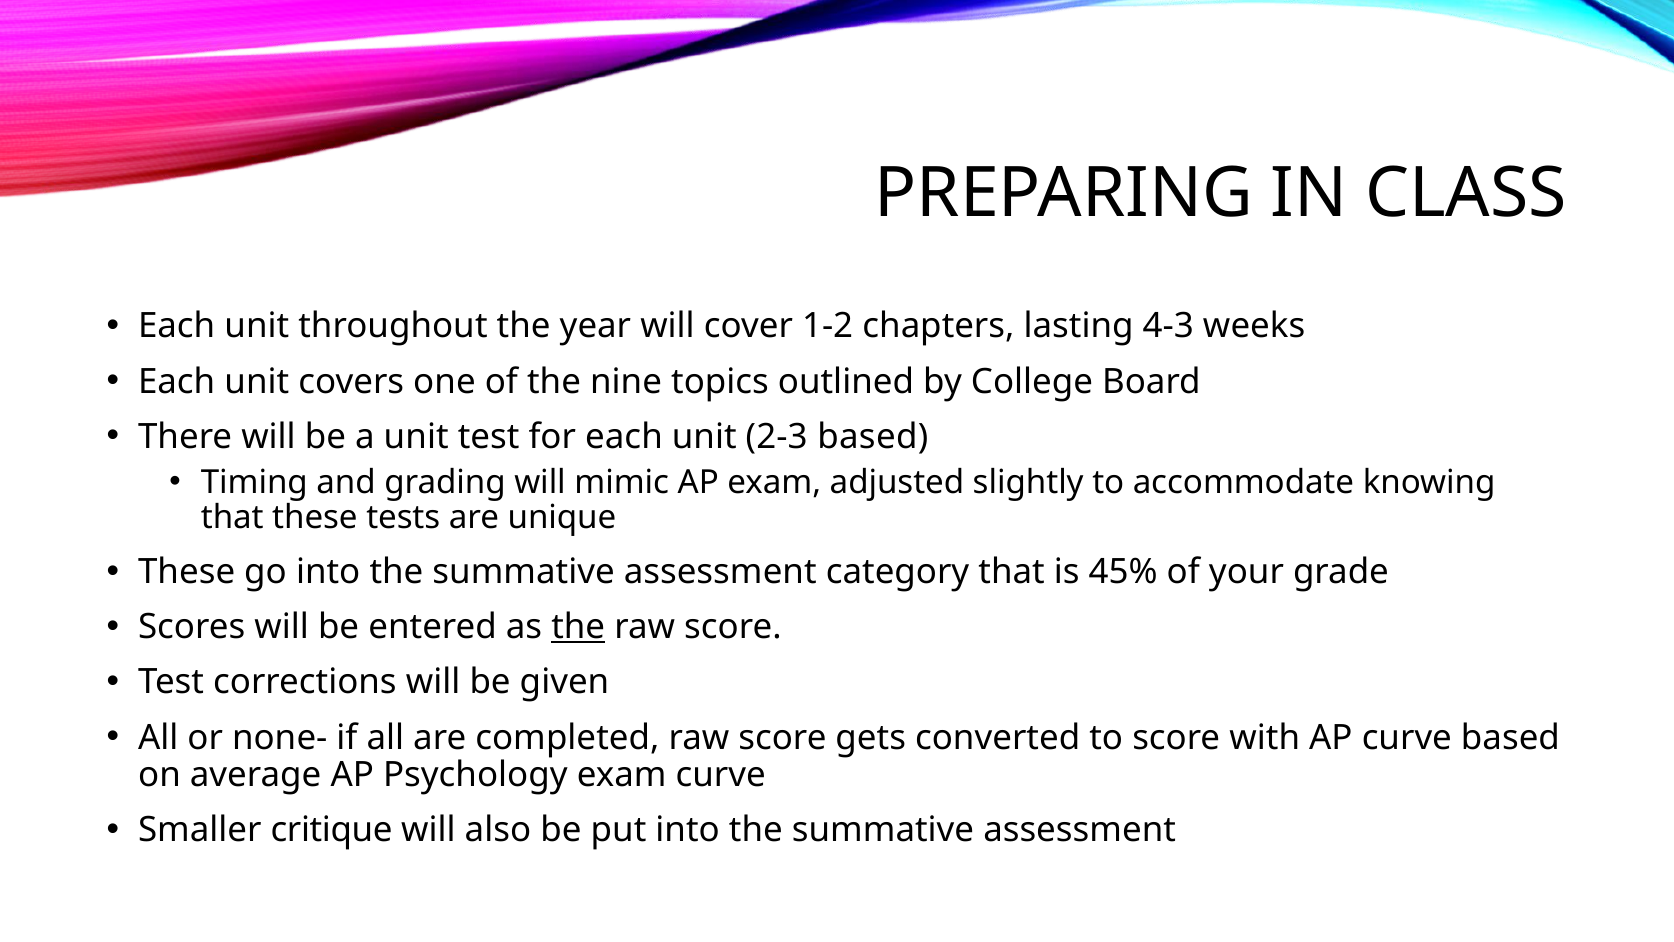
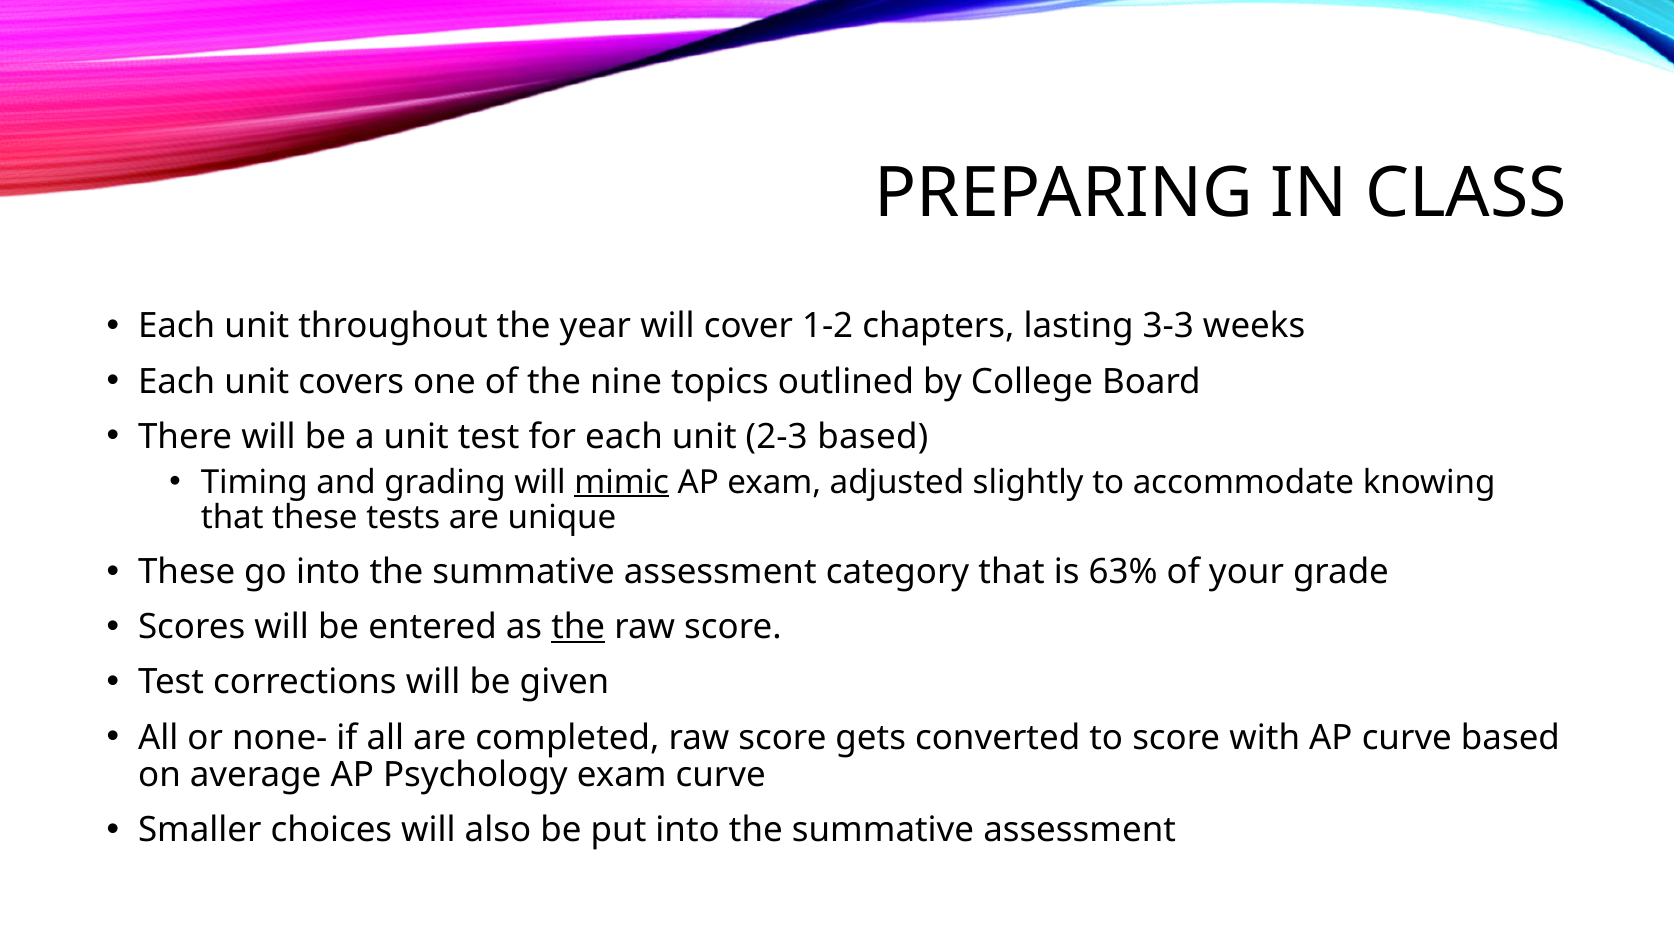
4-3: 4-3 -> 3-3
mimic underline: none -> present
45%: 45% -> 63%
critique: critique -> choices
